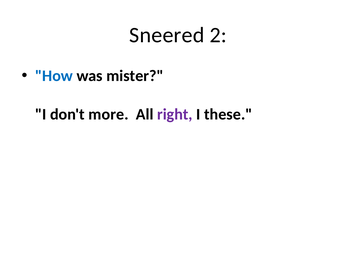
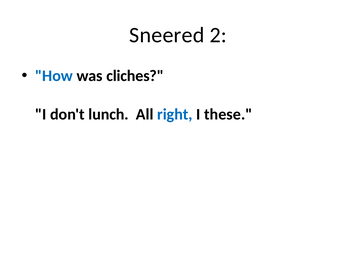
mister: mister -> cliches
more: more -> lunch
right colour: purple -> blue
